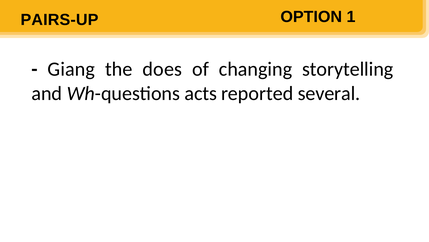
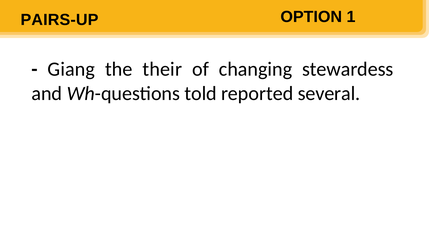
does: does -> their
storytelling: storytelling -> stewardess
acts: acts -> told
